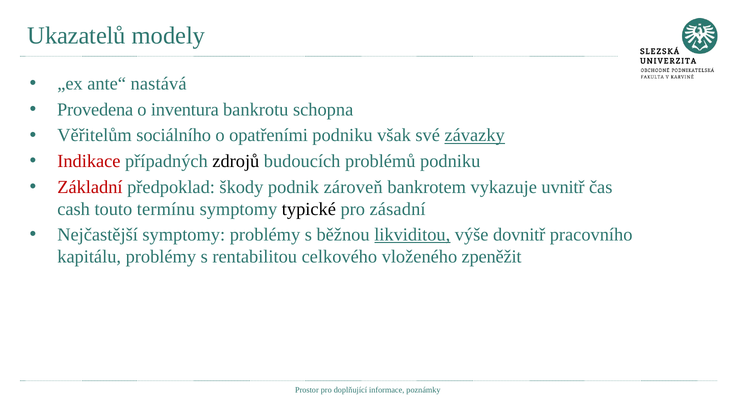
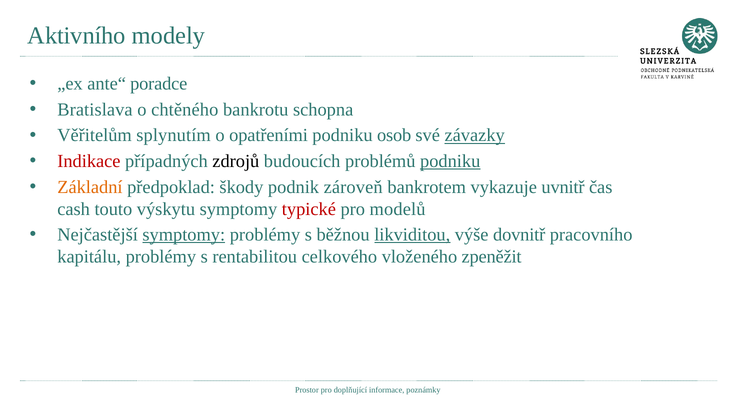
Ukazatelů: Ukazatelů -> Aktivního
nastává: nastává -> poradce
Provedena: Provedena -> Bratislava
inventura: inventura -> chtěného
sociálního: sociálního -> splynutím
však: však -> osob
podniku at (450, 161) underline: none -> present
Základní colour: red -> orange
termínu: termínu -> výskytu
typické colour: black -> red
zásadní: zásadní -> modelů
symptomy at (184, 235) underline: none -> present
